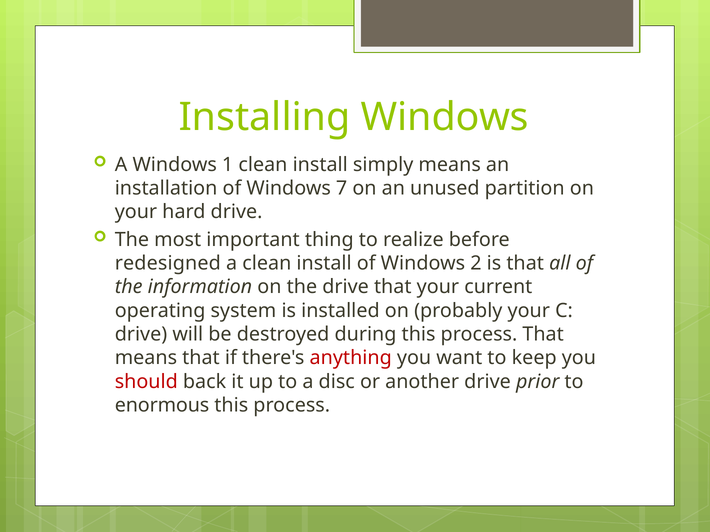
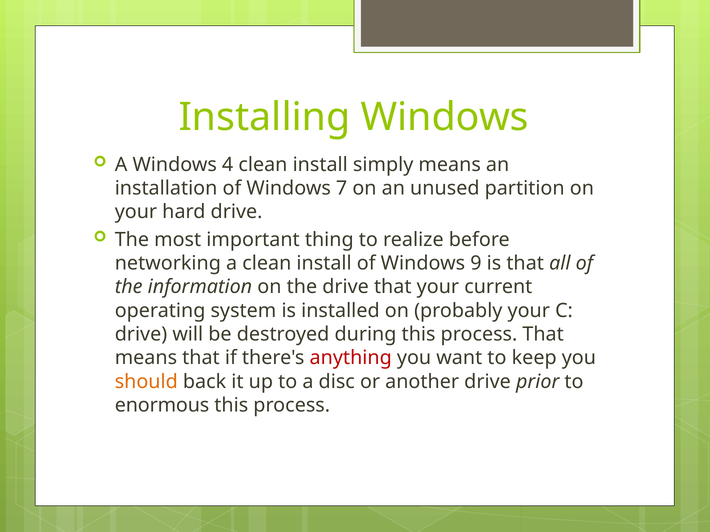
1: 1 -> 4
redesigned: redesigned -> networking
2: 2 -> 9
should colour: red -> orange
